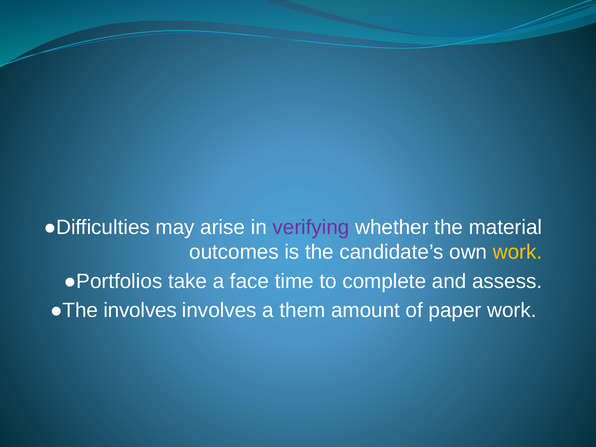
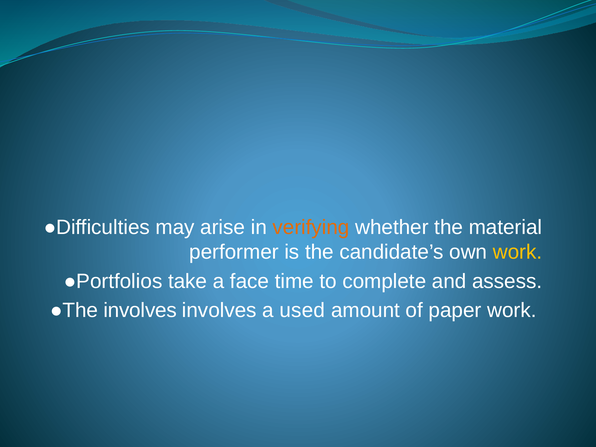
verifying colour: purple -> orange
outcomes: outcomes -> performer
them: them -> used
